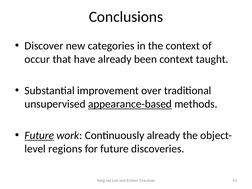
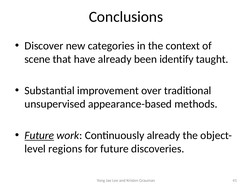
occur: occur -> scene
been context: context -> identify
appearance-based underline: present -> none
